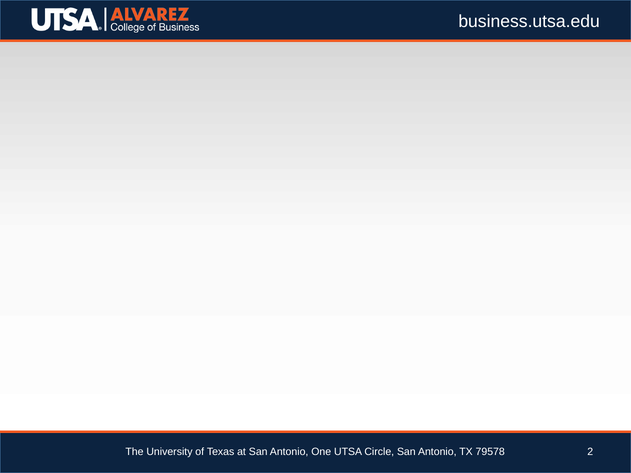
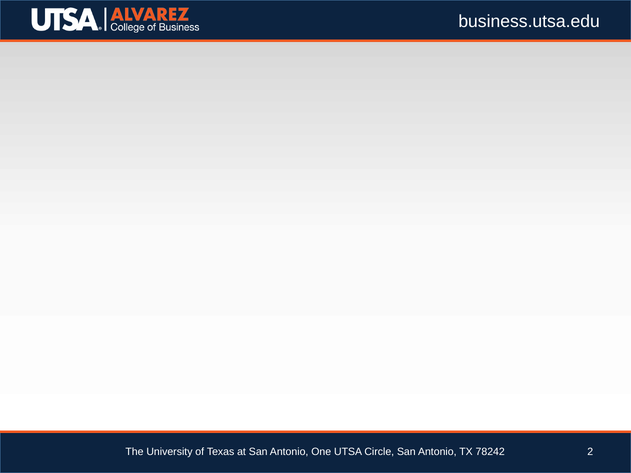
79578: 79578 -> 78242
